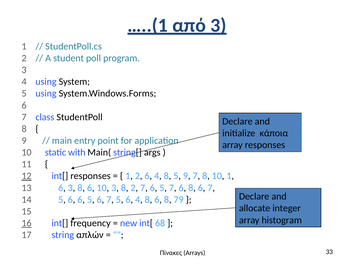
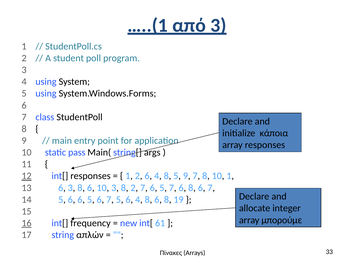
with: with -> pass
79: 79 -> 19
histogram: histogram -> μπορούμε
68: 68 -> 61
